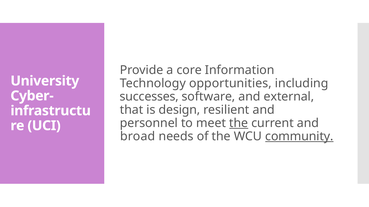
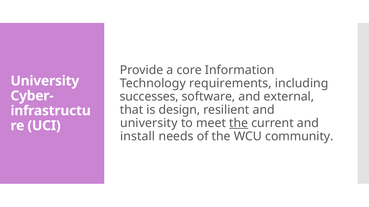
opportunities: opportunities -> requirements
personnel at (149, 123): personnel -> university
broad: broad -> install
community underline: present -> none
